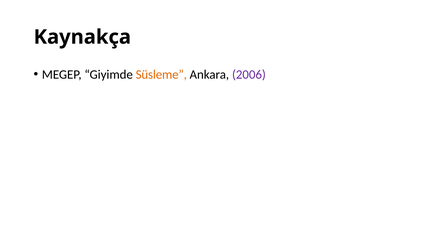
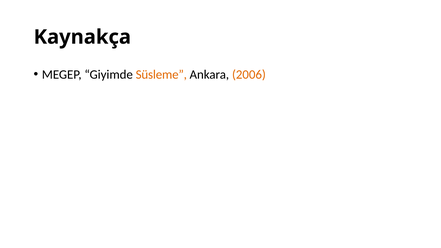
2006 colour: purple -> orange
